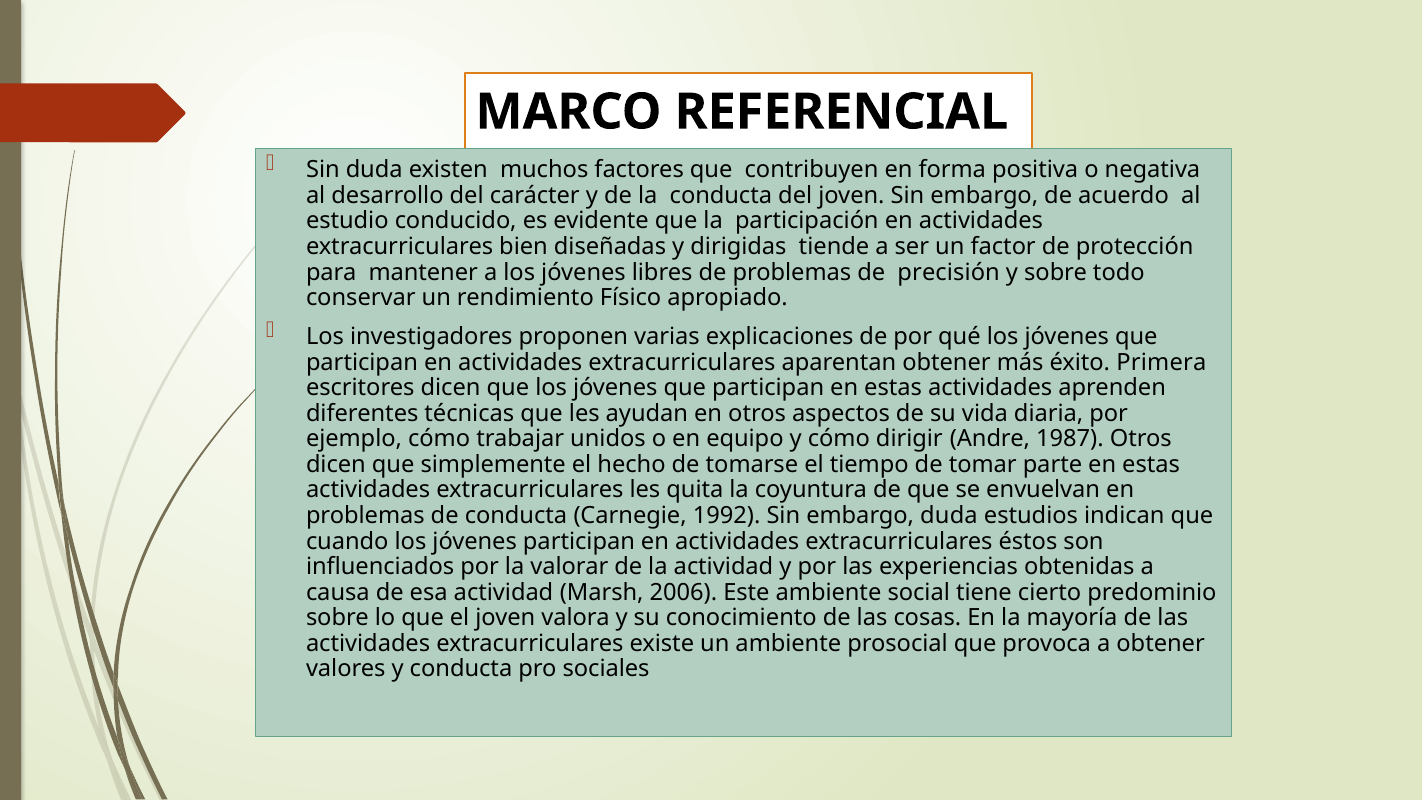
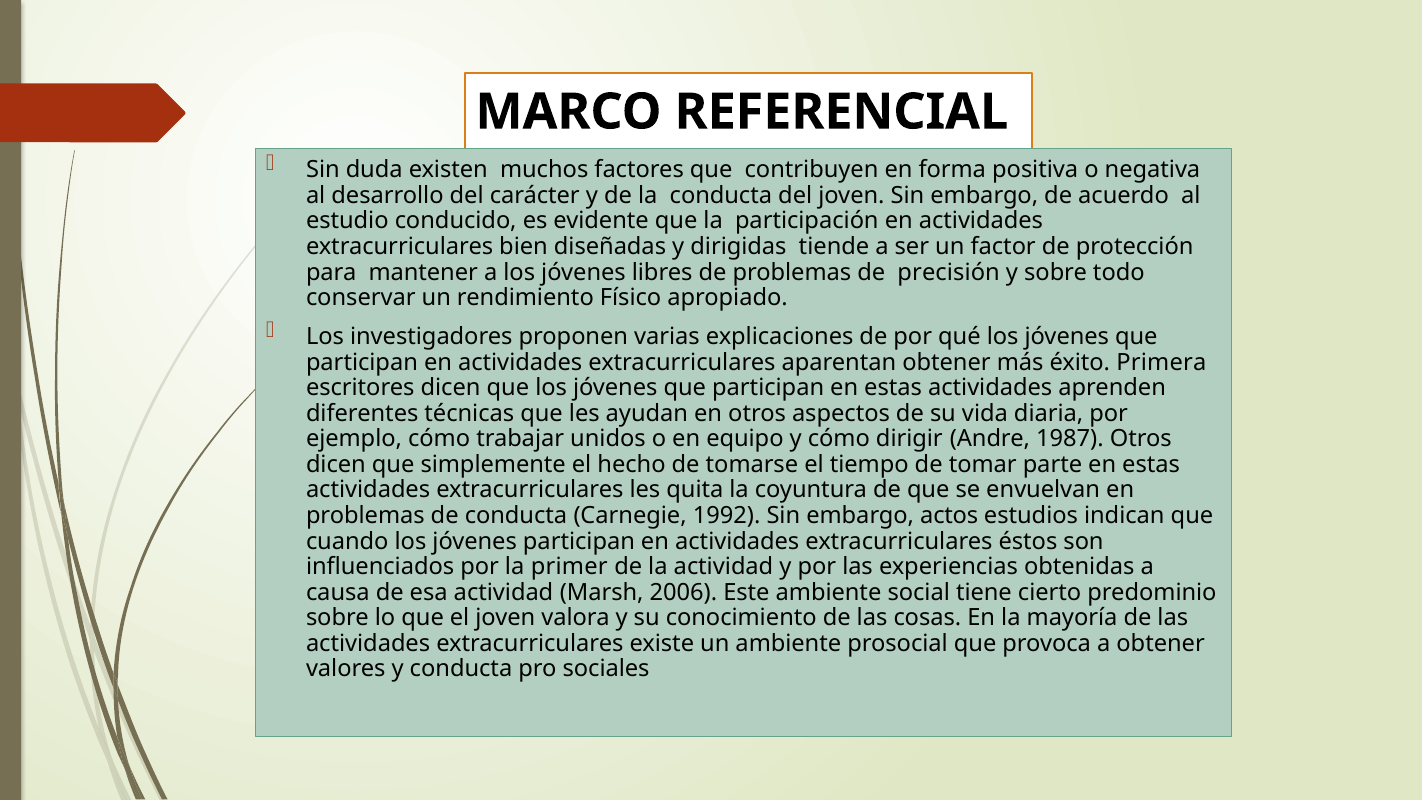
embargo duda: duda -> actos
valorar: valorar -> primer
